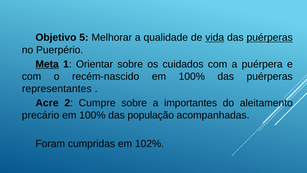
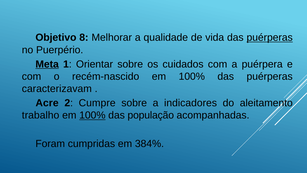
5: 5 -> 8
vida underline: present -> none
representantes: representantes -> caracterizavam
importantes: importantes -> indicadores
precário: precário -> trabalho
100% at (92, 115) underline: none -> present
102%: 102% -> 384%
